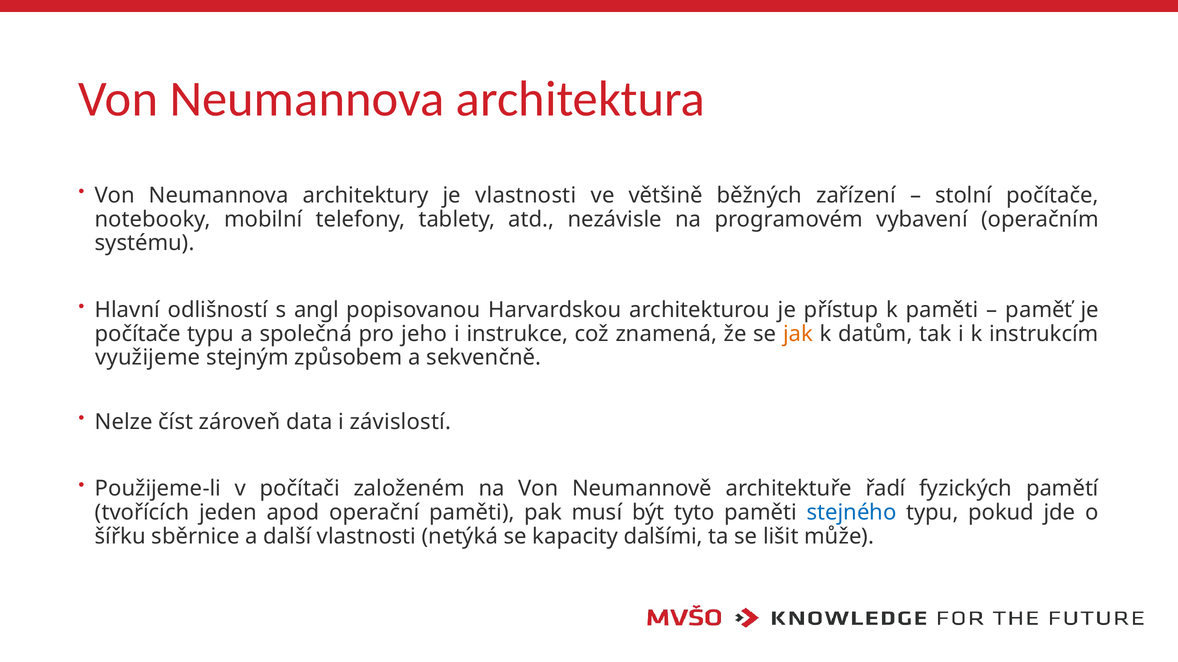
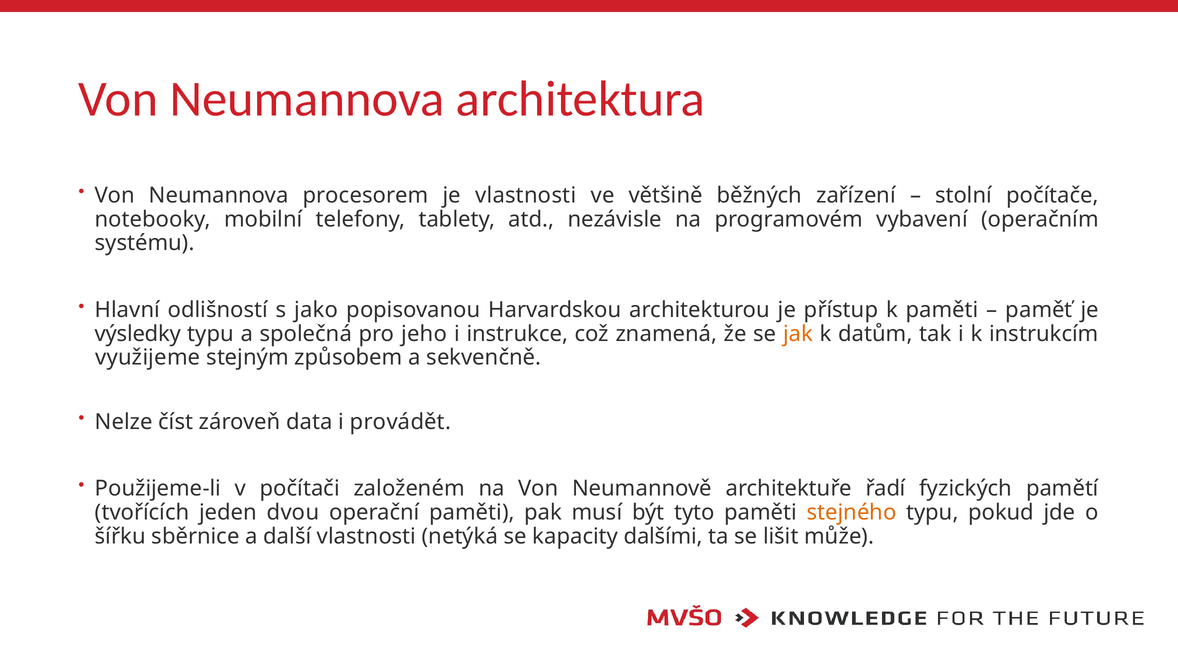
architektury: architektury -> procesorem
angl: angl -> jako
počítače at (138, 334): počítače -> výsledky
závislostí: závislostí -> provádět
apod: apod -> dvou
stejného colour: blue -> orange
